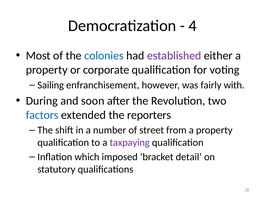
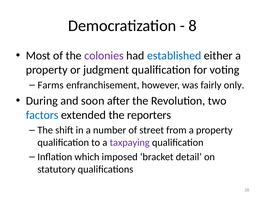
4: 4 -> 8
colonies colour: blue -> purple
established colour: purple -> blue
corporate: corporate -> judgment
Sailing: Sailing -> Farms
with: with -> only
